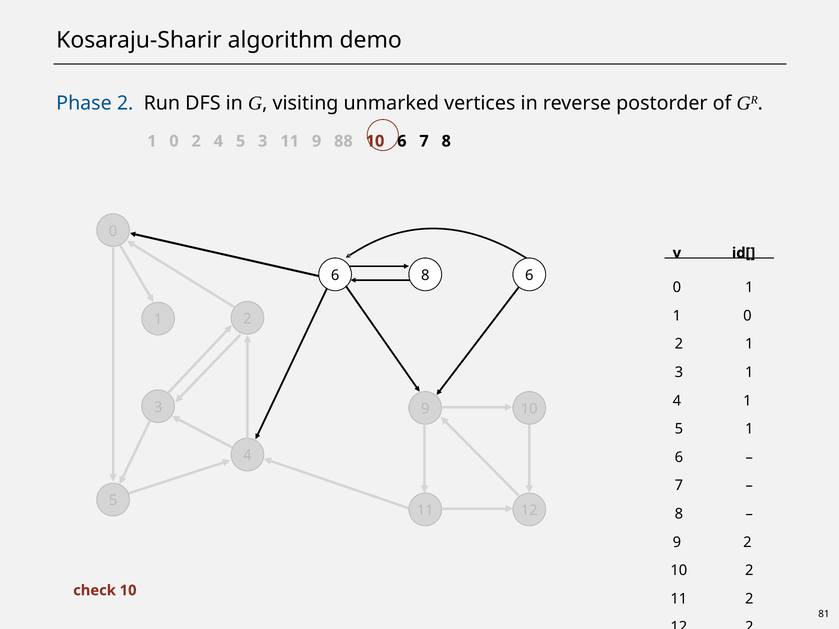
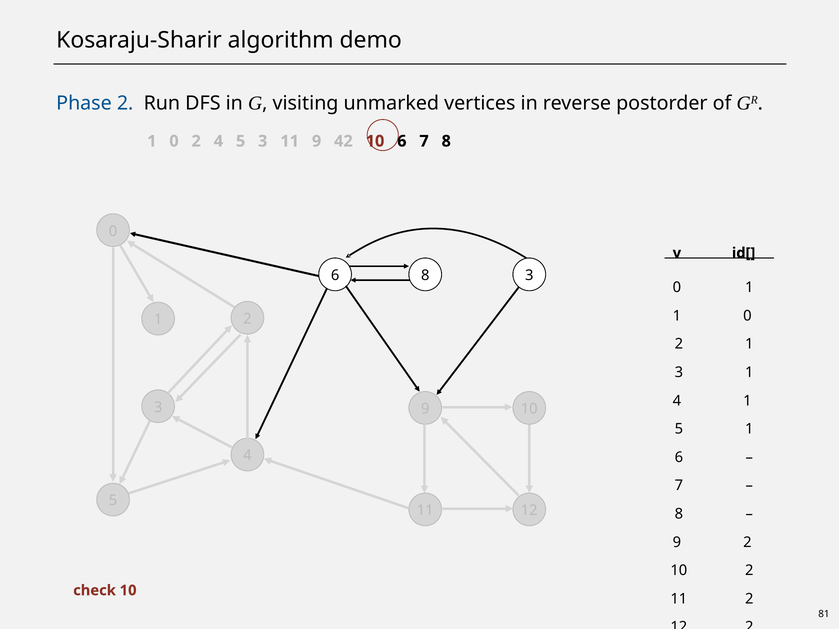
88: 88 -> 42
8 6: 6 -> 3
